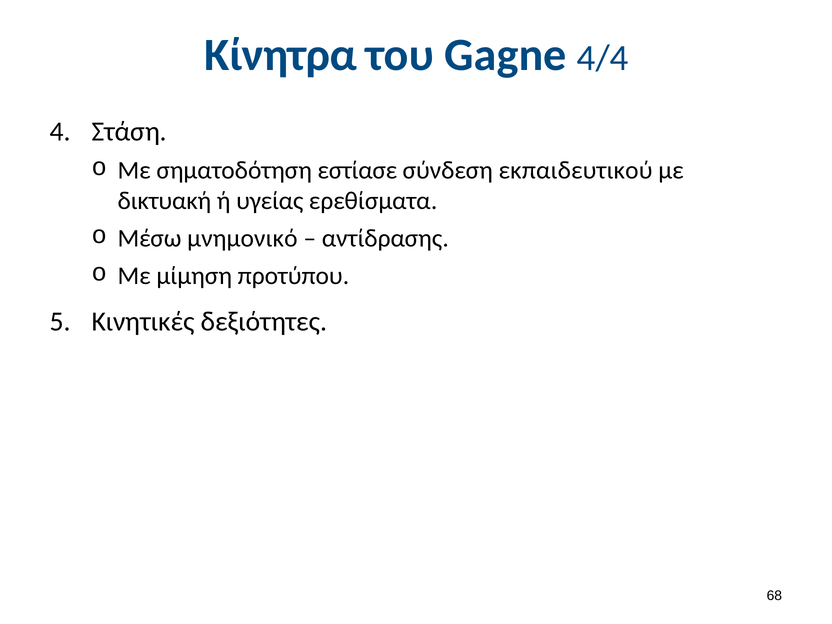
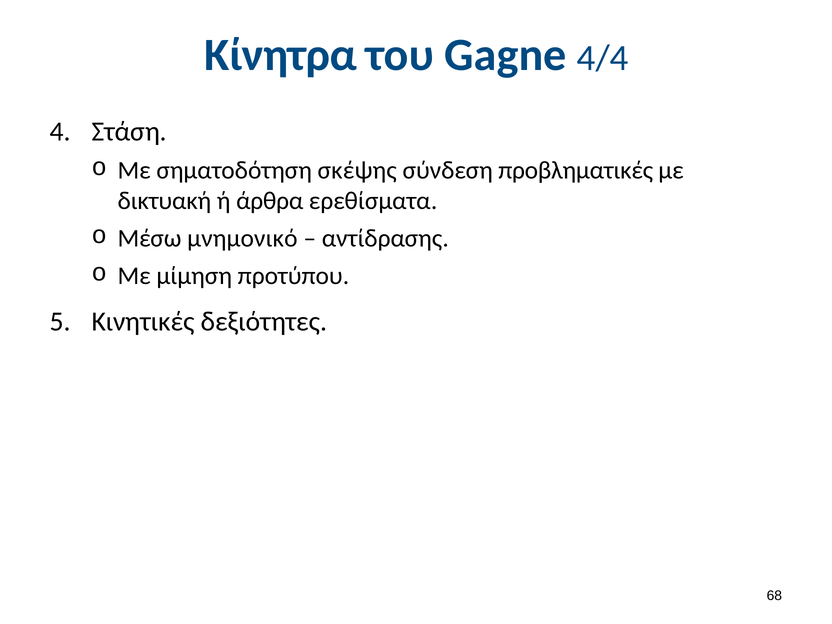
εστίασε: εστίασε -> σκέψης
εκπαιδευτικού: εκπαιδευτικού -> προβληματικές
υγείας: υγείας -> άρθρα
